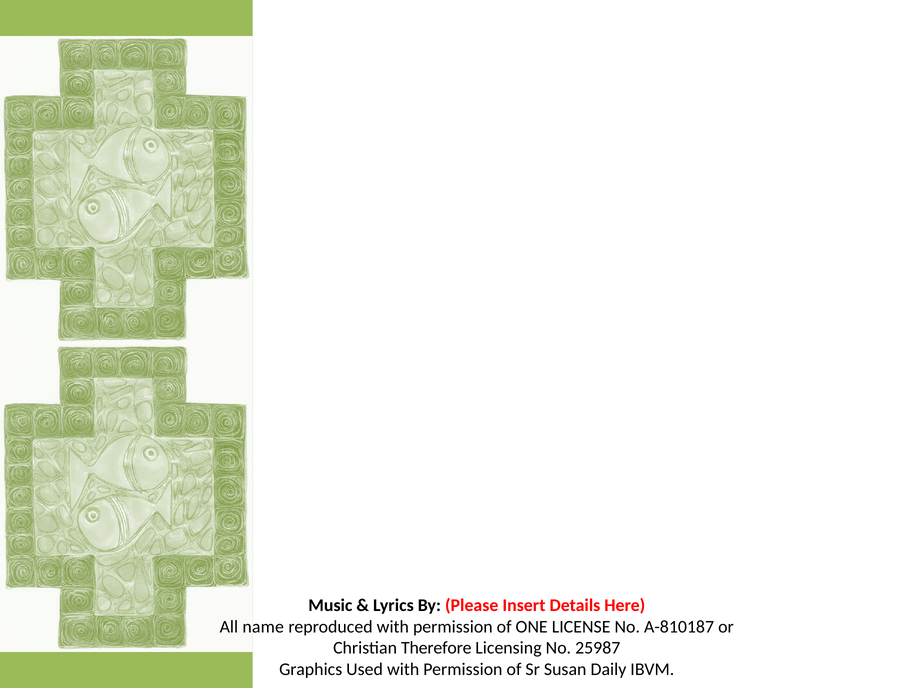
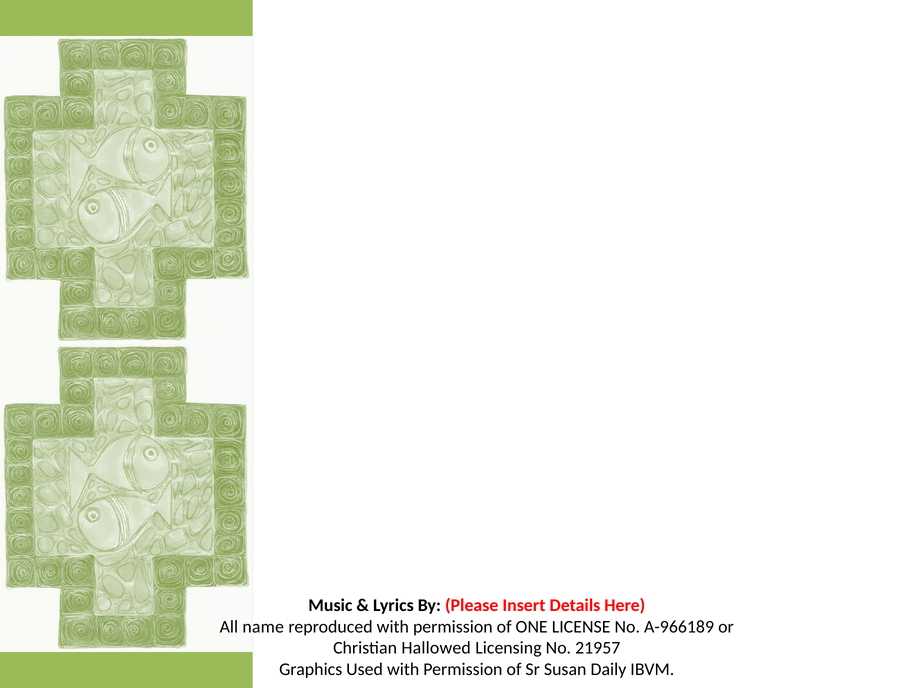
A-810187: A-810187 -> A-966189
Therefore: Therefore -> Hallowed
25987: 25987 -> 21957
